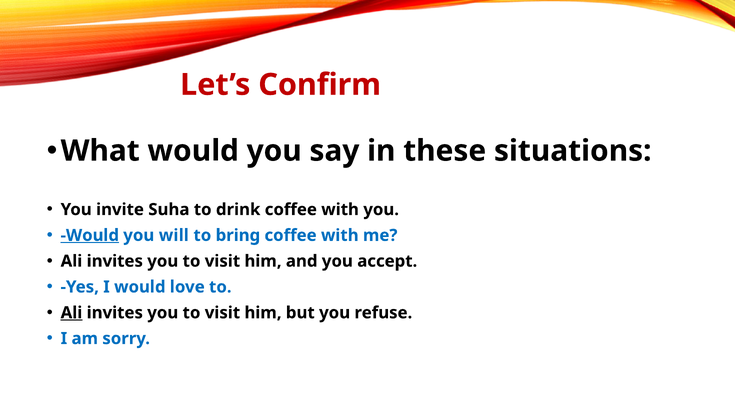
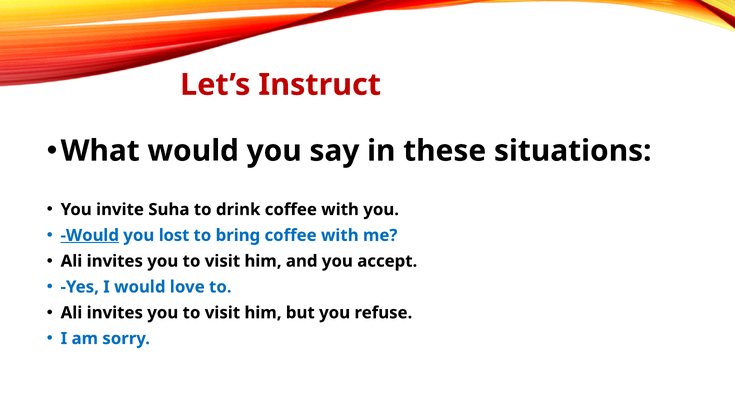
Confirm: Confirm -> Instruct
will: will -> lost
Ali at (71, 313) underline: present -> none
